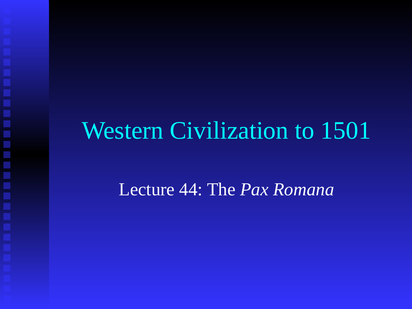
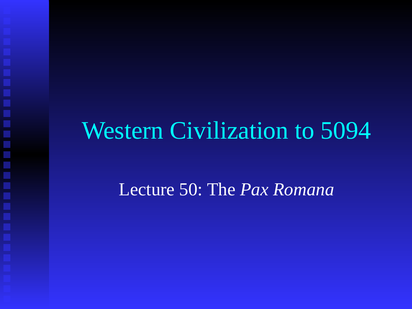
1501: 1501 -> 5094
44: 44 -> 50
